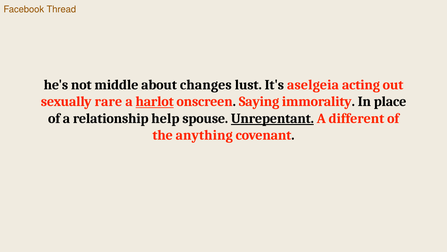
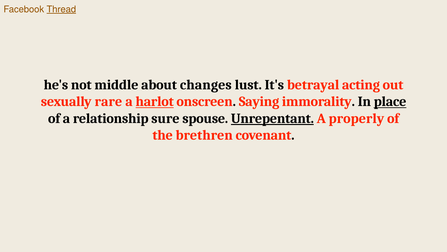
Thread underline: none -> present
aselgeia: aselgeia -> betrayal
place underline: none -> present
help: help -> sure
different: different -> properly
anything: anything -> brethren
